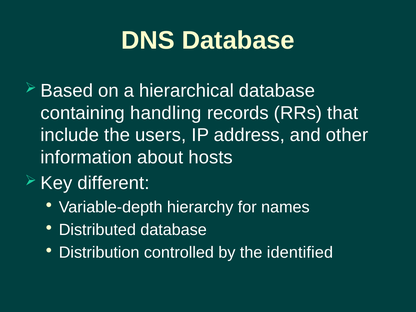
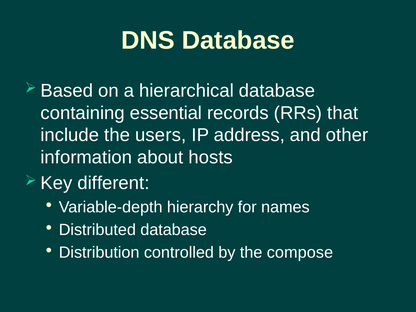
handling: handling -> essential
identified: identified -> compose
